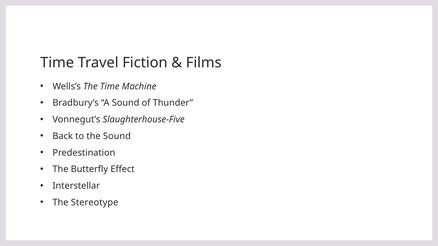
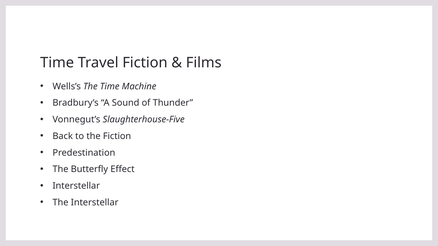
the Sound: Sound -> Fiction
The Stereotype: Stereotype -> Interstellar
